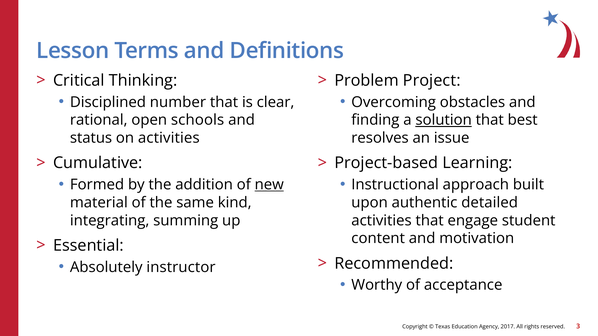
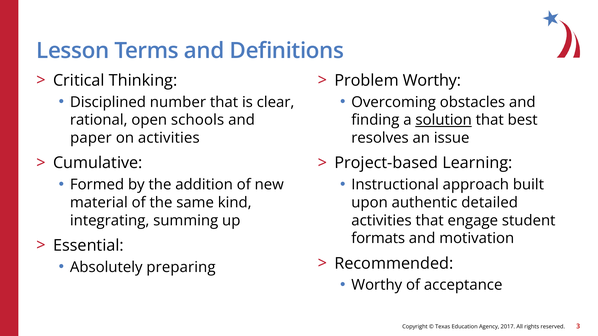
Problem Project: Project -> Worthy
status: status -> paper
new underline: present -> none
content: content -> formats
instructor: instructor -> preparing
